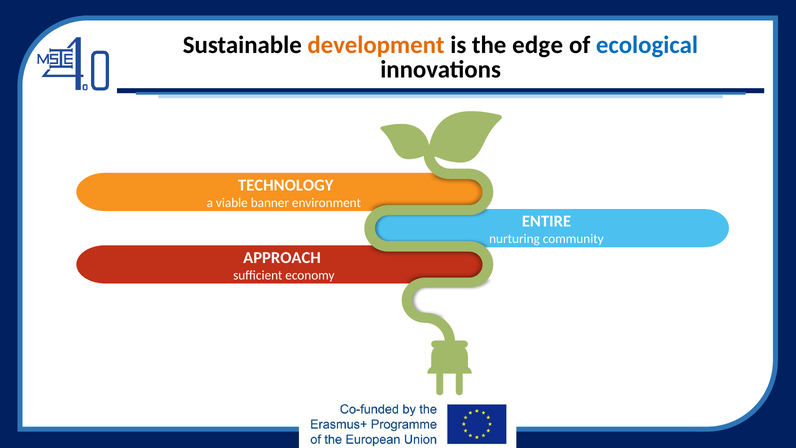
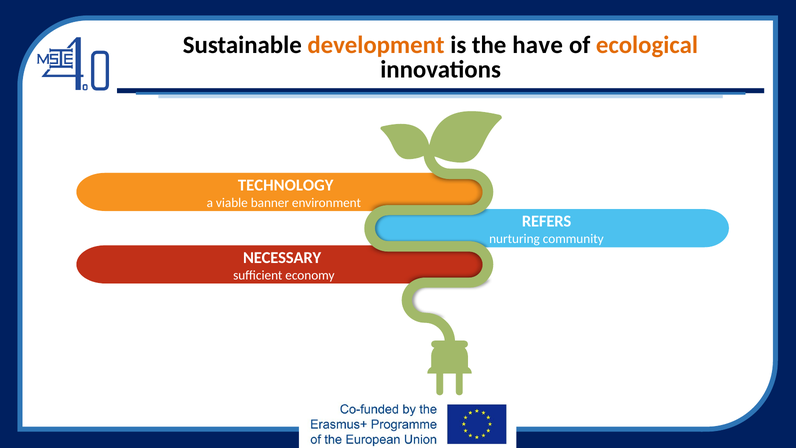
edge: edge -> have
ecological colour: blue -> orange
ENTIRE: ENTIRE -> REFERS
APPROACH: APPROACH -> NECESSARY
